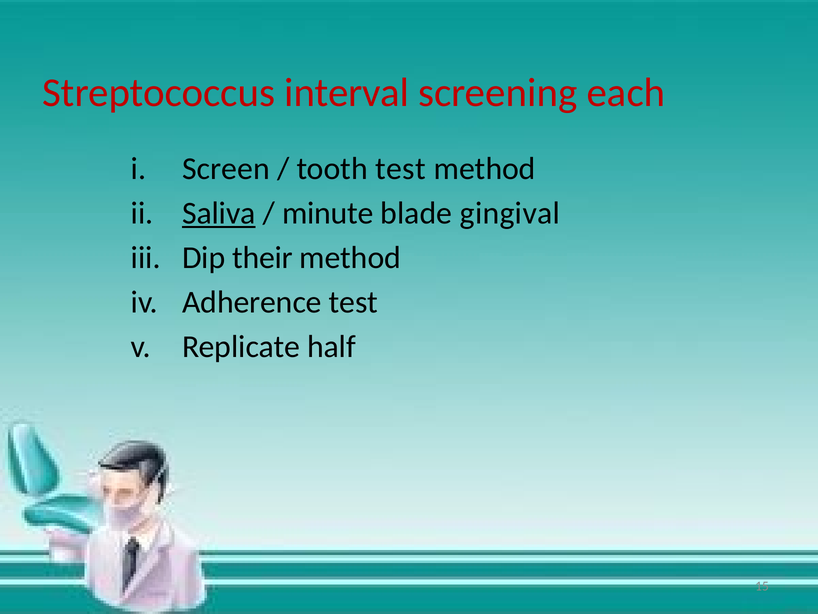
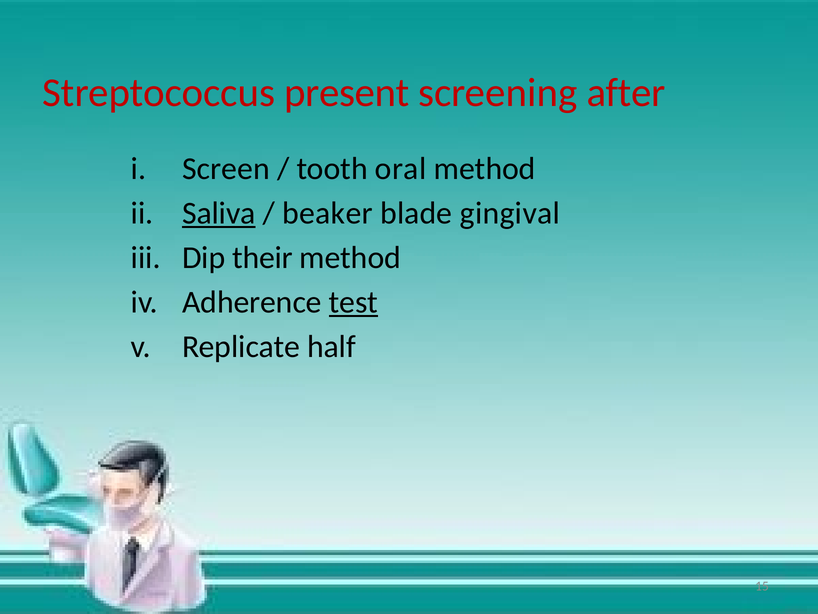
interval: interval -> present
each: each -> after
tooth test: test -> oral
minute: minute -> beaker
test at (353, 302) underline: none -> present
